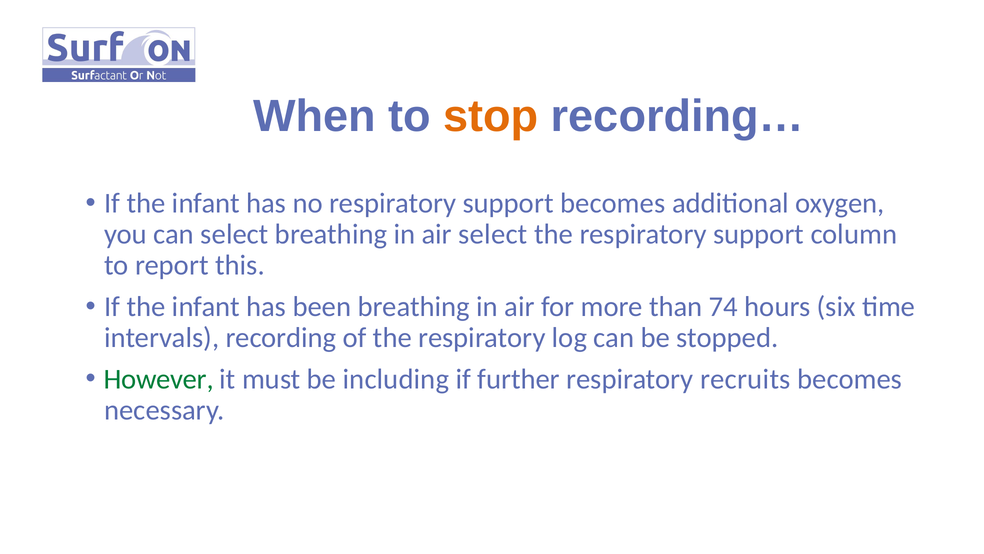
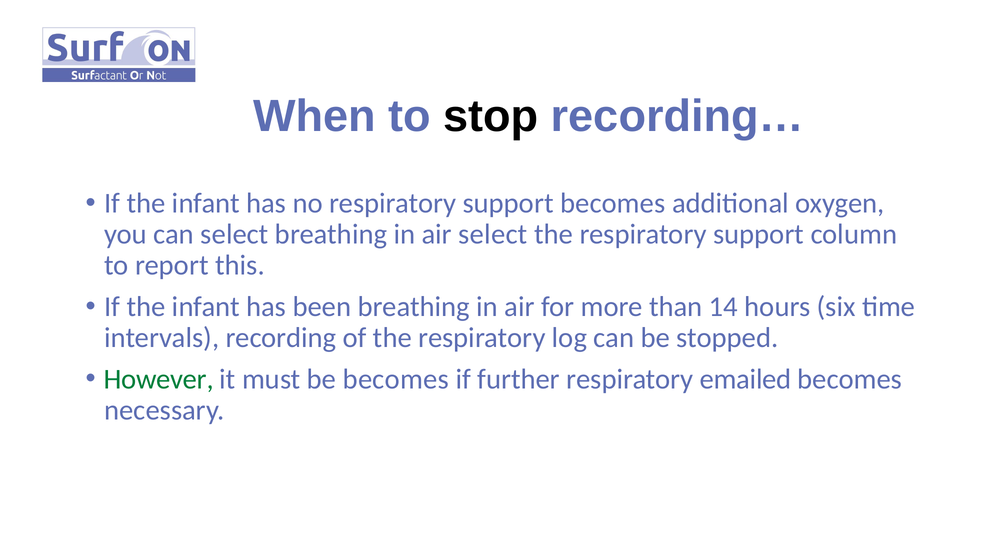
stop colour: orange -> black
74: 74 -> 14
be including: including -> becomes
recruits: recruits -> emailed
